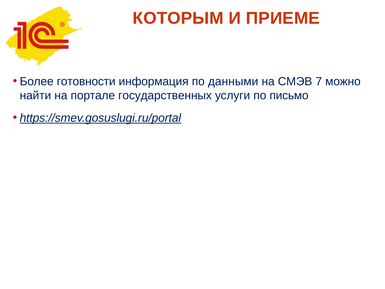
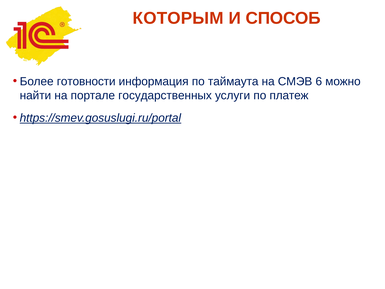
ПРИЕМЕ: ПРИЕМЕ -> СПОСОБ
данными: данными -> таймаута
7: 7 -> 6
письмо: письмо -> платеж
